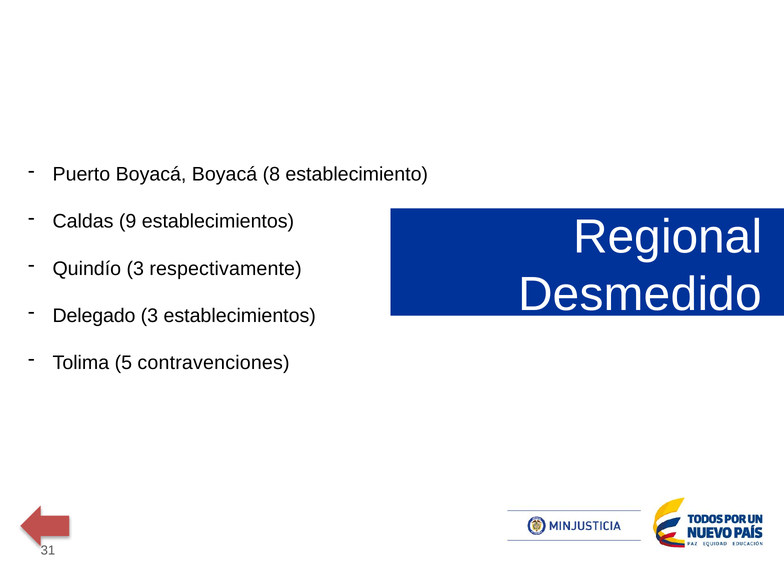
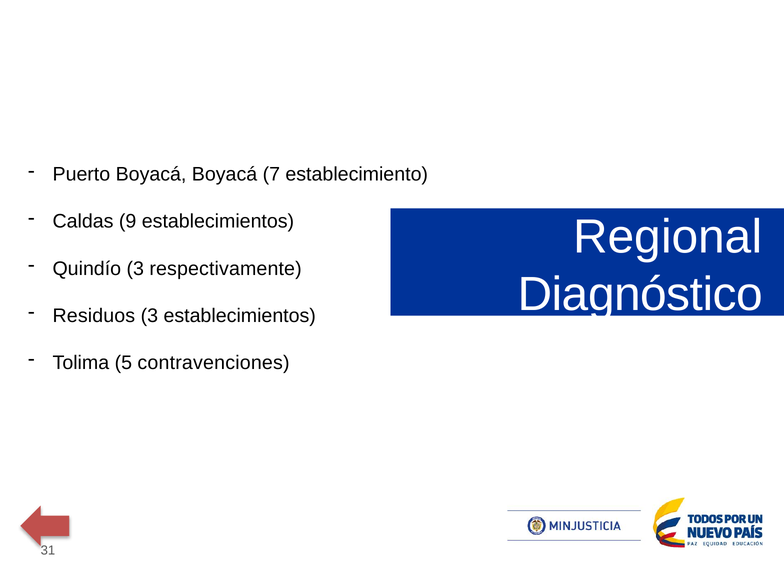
8: 8 -> 7
Desmedido: Desmedido -> Diagnóstico
Delegado: Delegado -> Residuos
